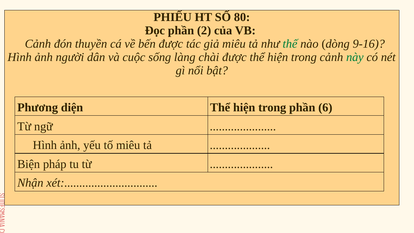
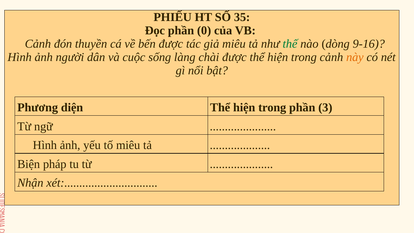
80: 80 -> 35
2: 2 -> 0
này colour: green -> orange
6: 6 -> 3
